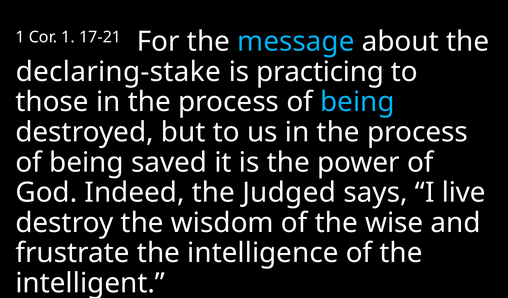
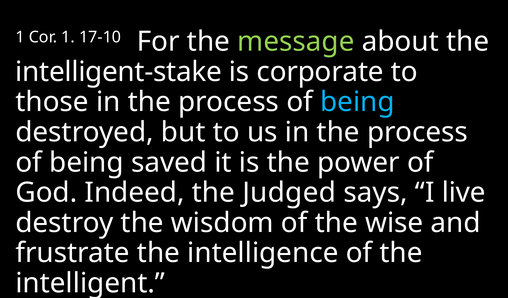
17-21: 17-21 -> 17-10
message colour: light blue -> light green
declaring-stake: declaring-stake -> intelligent-stake
practicing: practicing -> corporate
